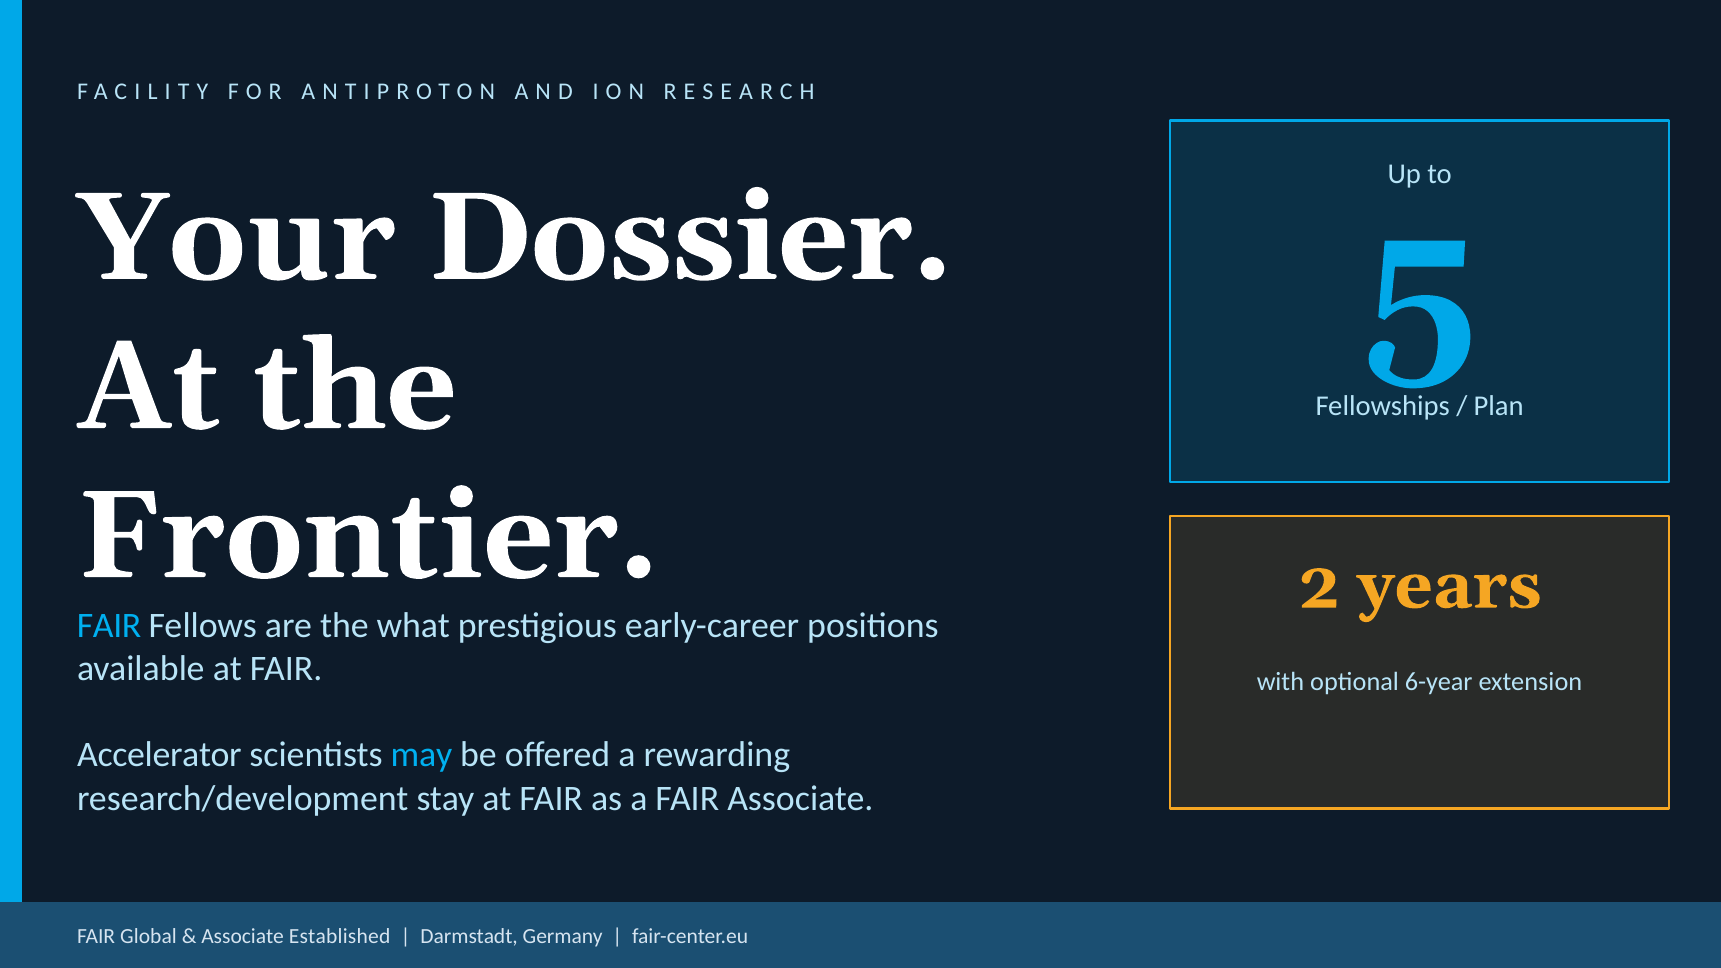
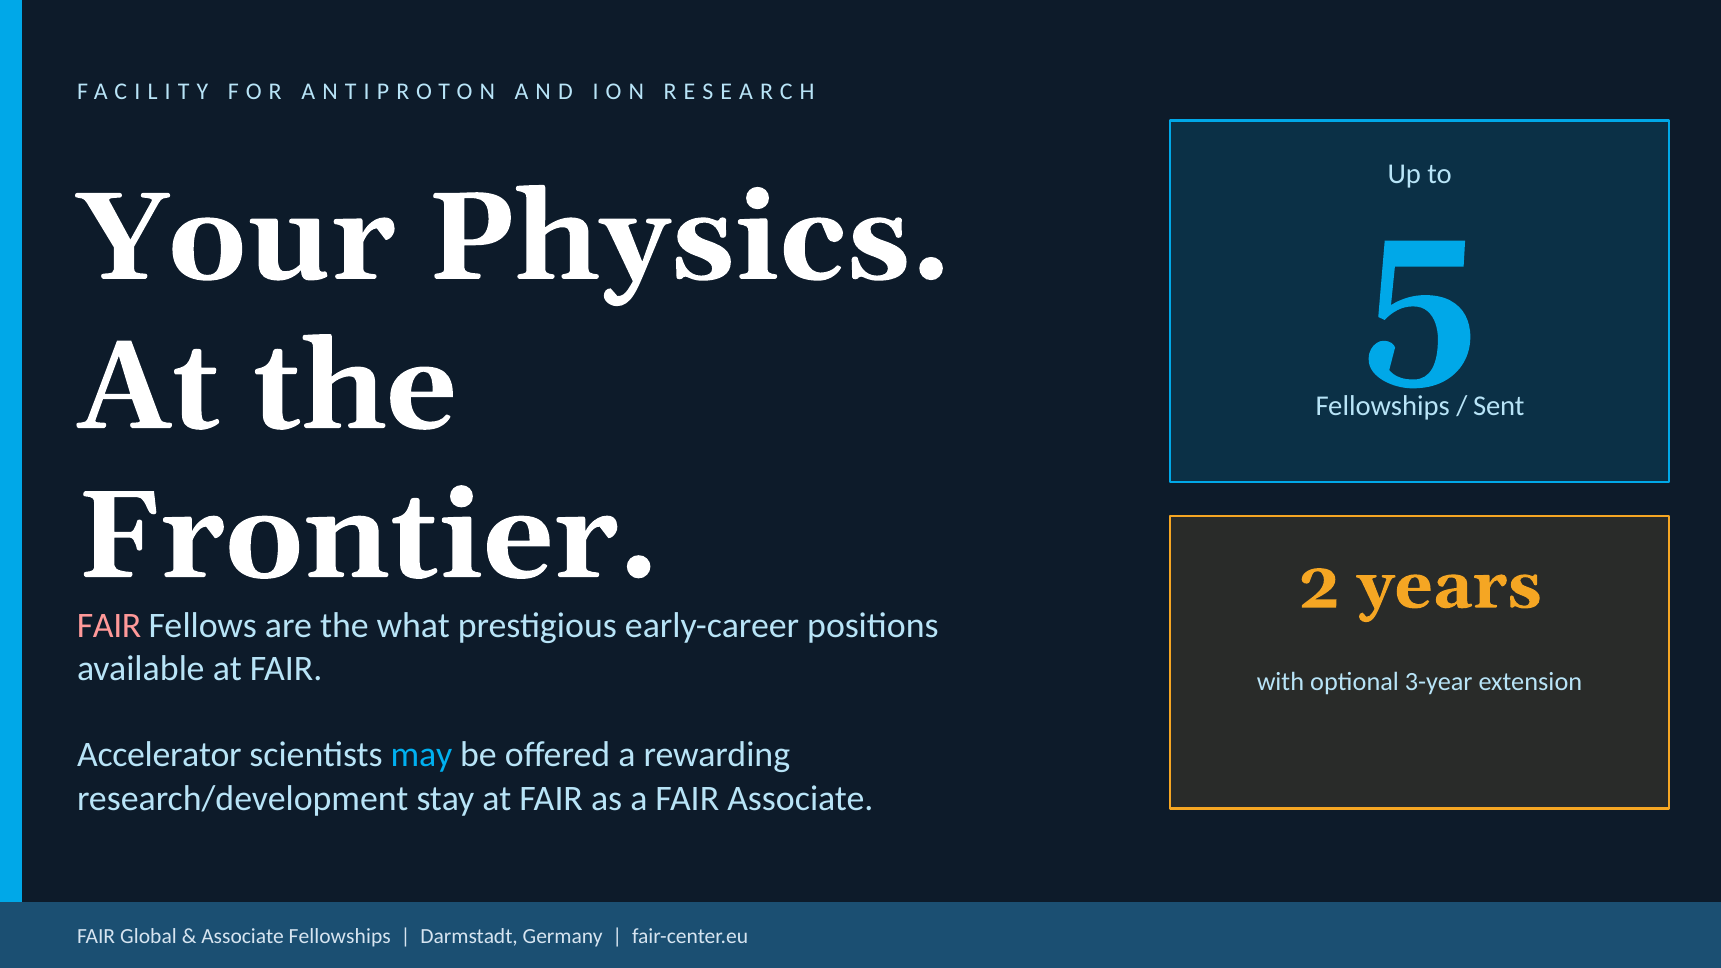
Dossier: Dossier -> Physics
Plan: Plan -> Sent
FAIR at (109, 626) colour: light blue -> pink
6-year: 6-year -> 3-year
Associate Established: Established -> Fellowships
